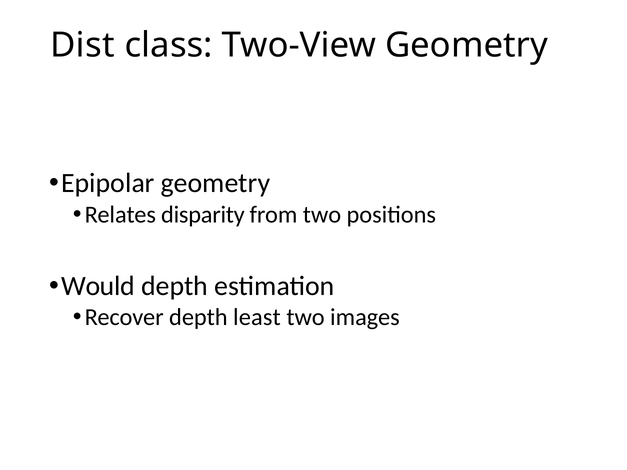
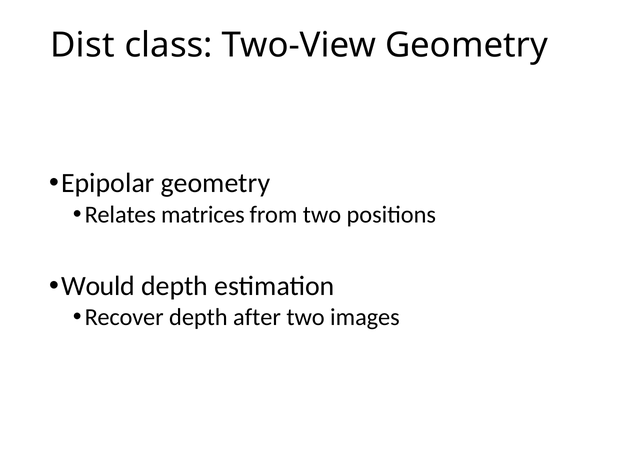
disparity: disparity -> matrices
least: least -> after
